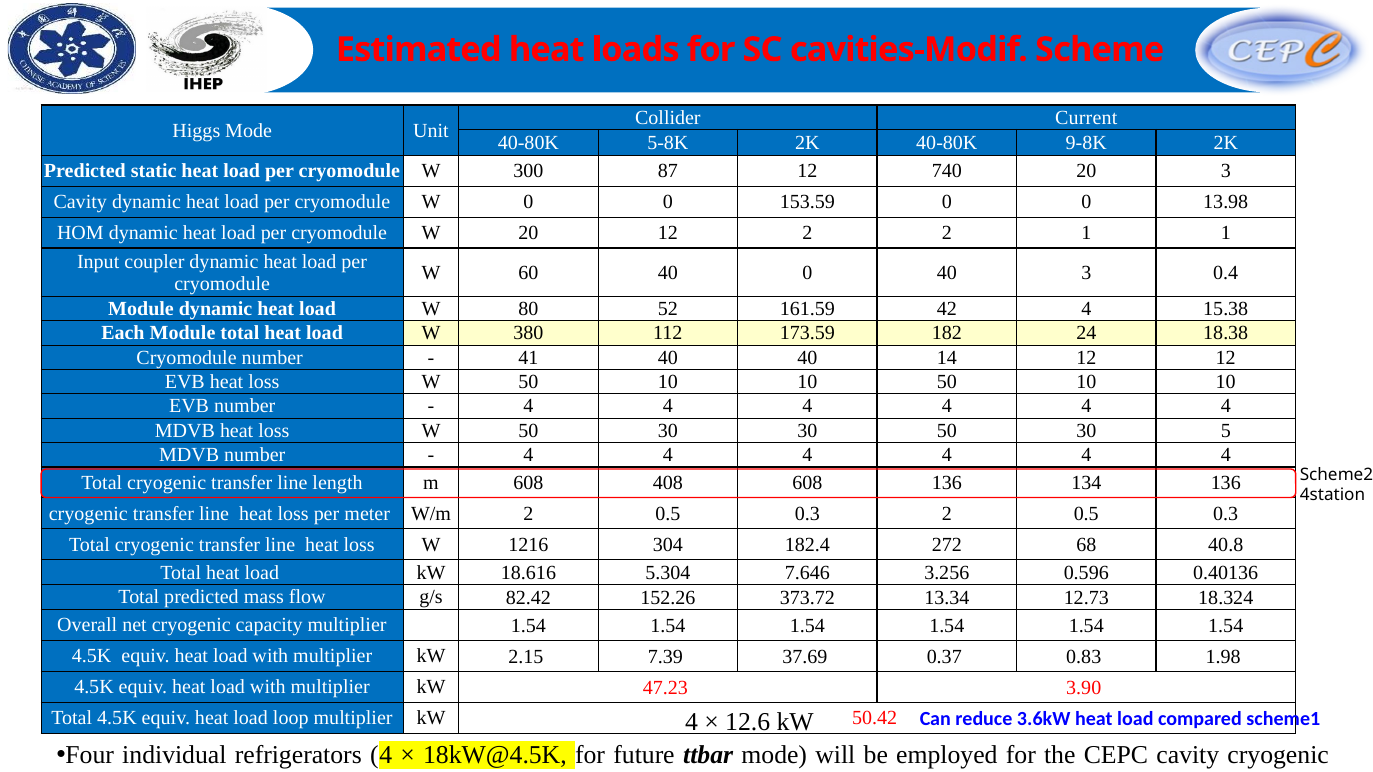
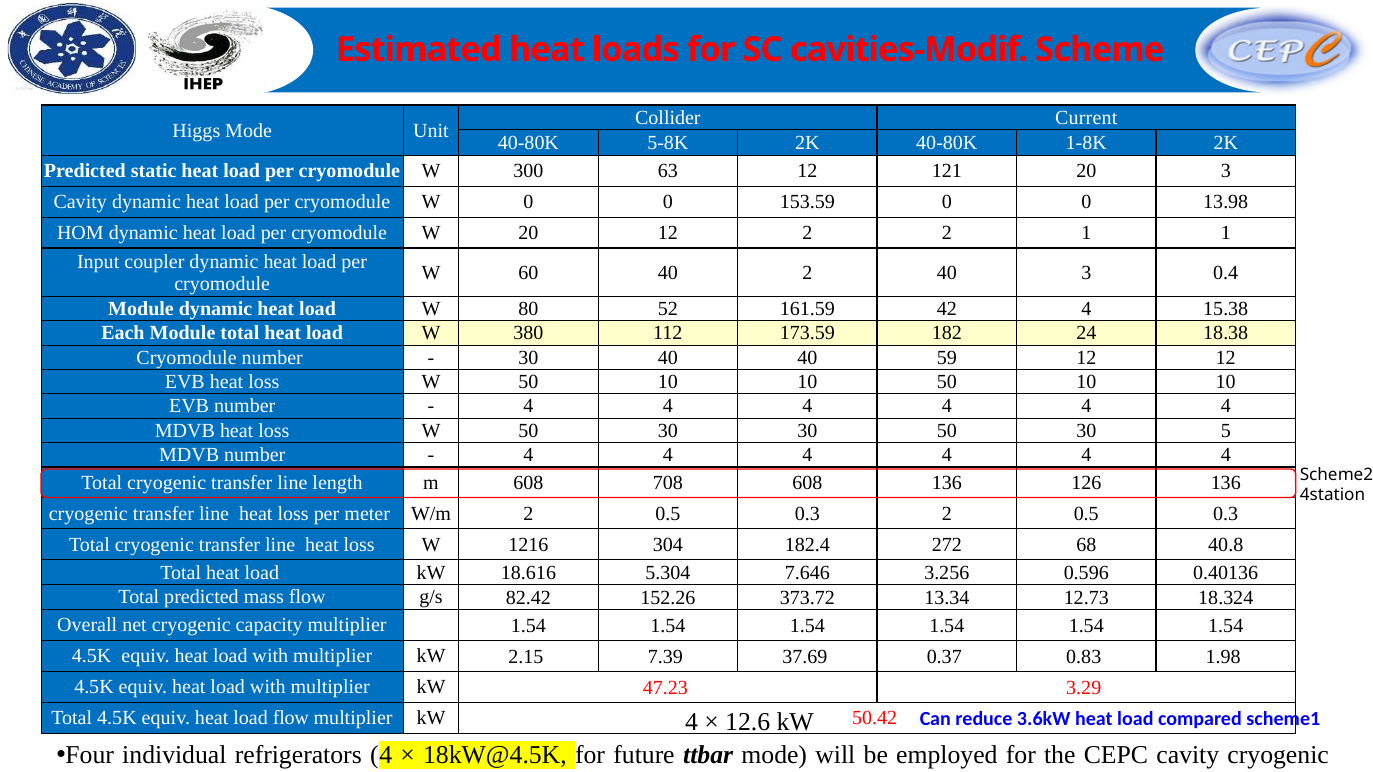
9-8K: 9-8K -> 1-8K
87: 87 -> 63
740: 740 -> 121
40 0: 0 -> 2
41 at (528, 358): 41 -> 30
14: 14 -> 59
408: 408 -> 708
134: 134 -> 126
3.90: 3.90 -> 3.29
load loop: loop -> flow
